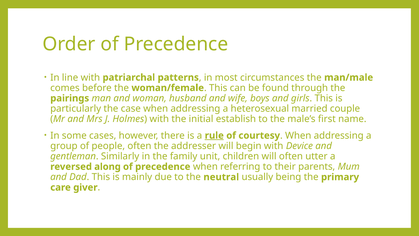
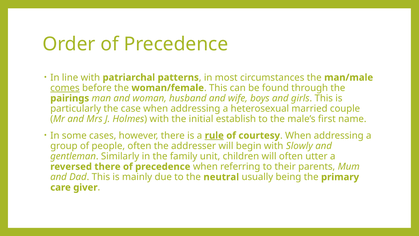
comes underline: none -> present
Device: Device -> Slowly
reversed along: along -> there
